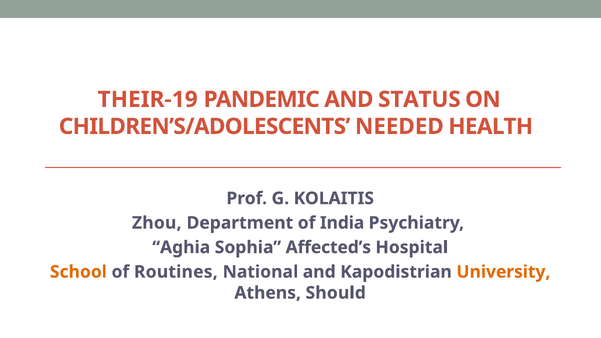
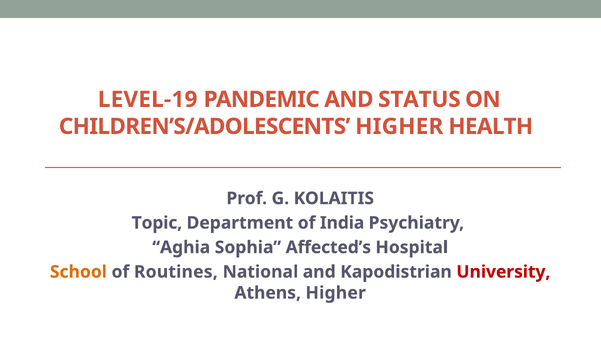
THEIR-19: THEIR-19 -> LEVEL-19
CHILDREN’S/ADOLESCENTS NEEDED: NEEDED -> HIGHER
Zhou: Zhou -> Topic
University colour: orange -> red
Athens Should: Should -> Higher
